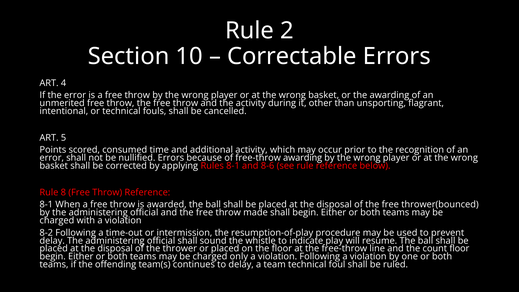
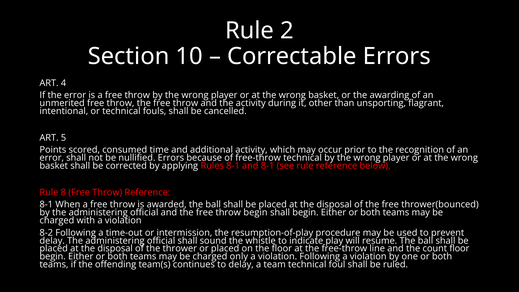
free-throw awarding: awarding -> technical
and 8-6: 8-6 -> 8-1
throw made: made -> begin
